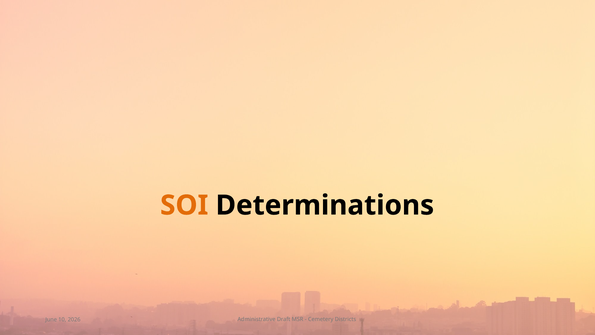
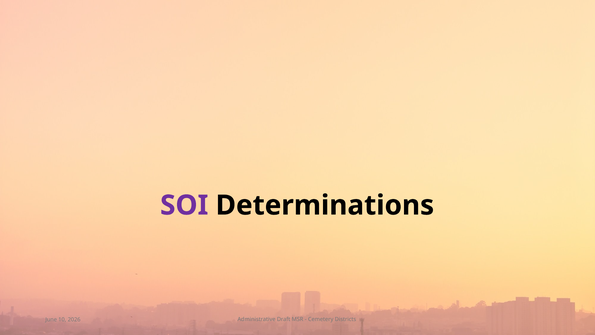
SOI colour: orange -> purple
